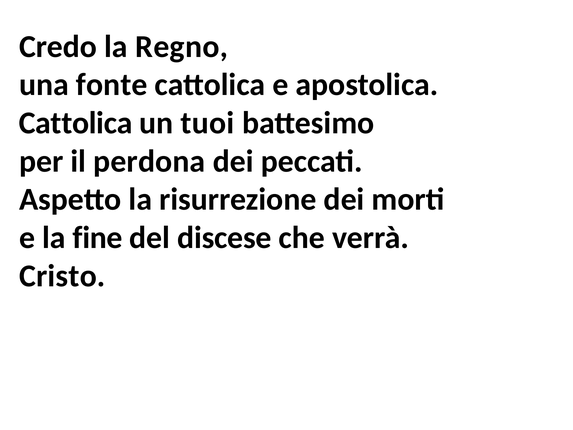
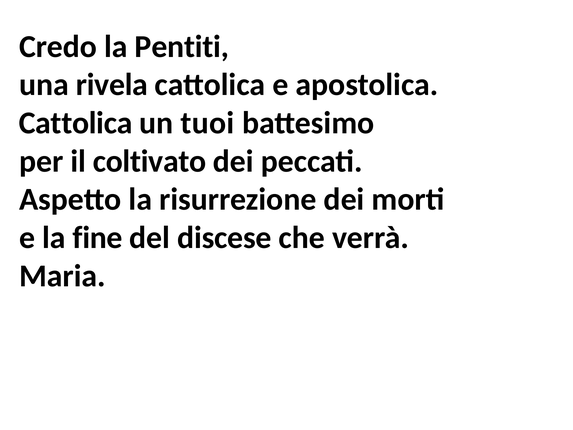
Regno: Regno -> Pentiti
fonte: fonte -> rivela
perdona: perdona -> coltivato
Cristo: Cristo -> Maria
